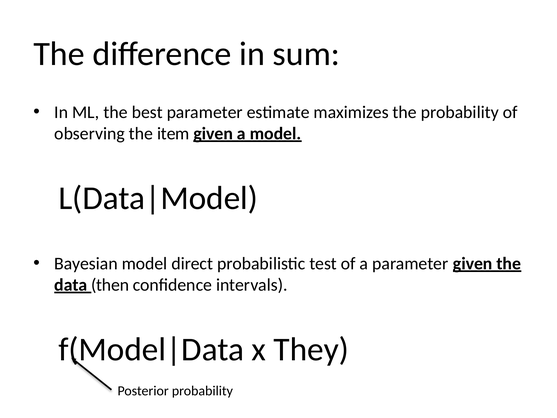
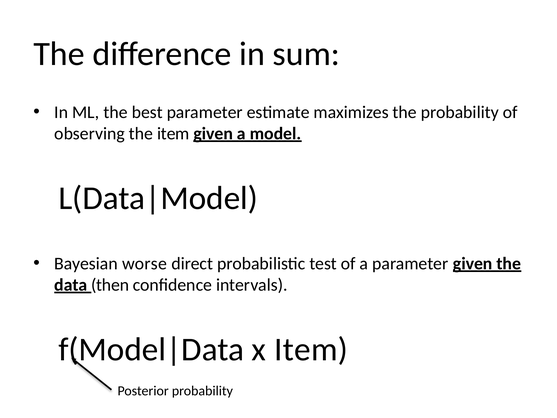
Bayesian model: model -> worse
x They: They -> Item
